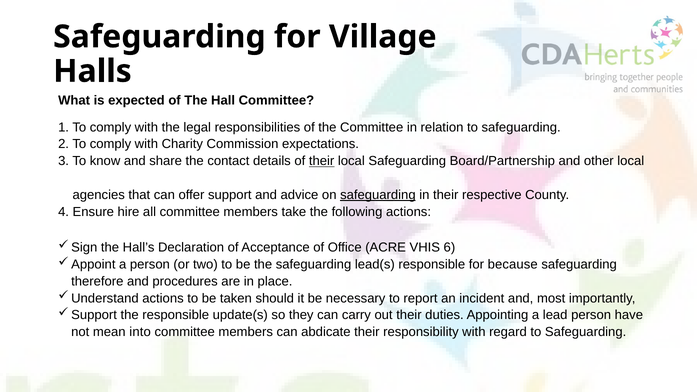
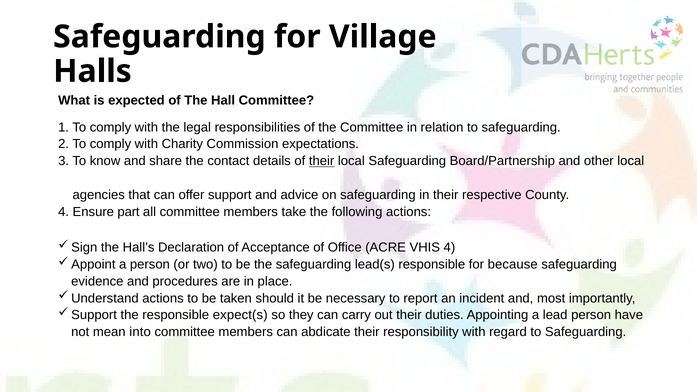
safeguarding at (378, 195) underline: present -> none
hire: hire -> part
VHIS 6: 6 -> 4
therefore: therefore -> evidence
update(s: update(s -> expect(s
